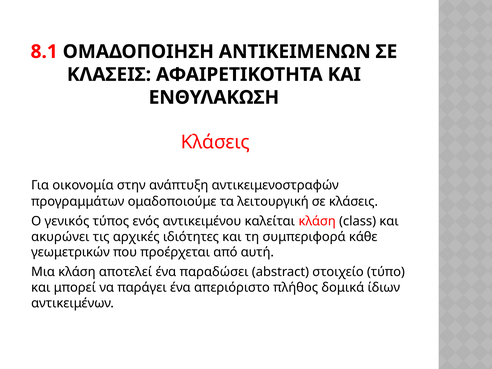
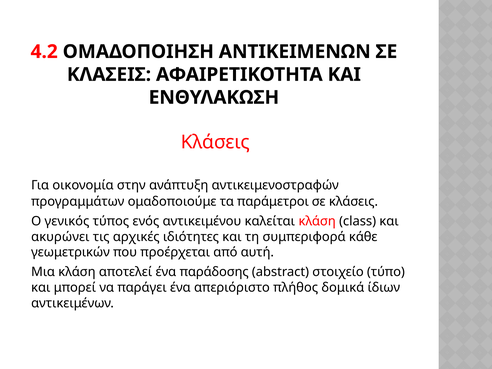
8.1: 8.1 -> 4.2
λειτουργική: λειτουργική -> παράμετροι
παραδώσει: παραδώσει -> παράδοσης
